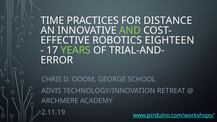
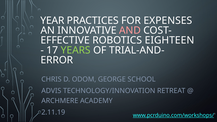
TIME: TIME -> YEAR
DISTANCE: DISTANCE -> EXPENSES
AND colour: light green -> pink
